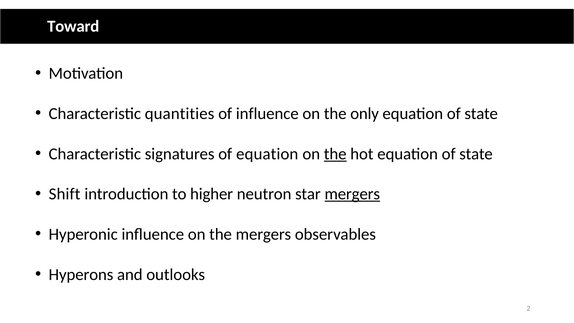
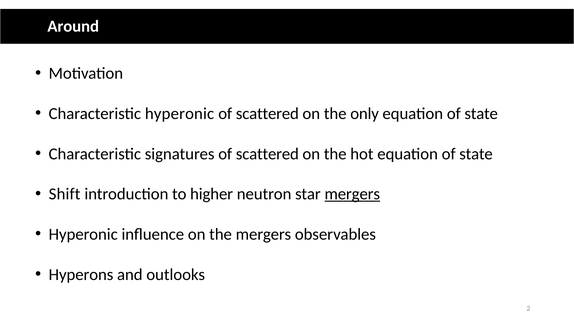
Toward: Toward -> Around
Characteristic quantities: quantities -> hyperonic
influence at (267, 114): influence -> scattered
signatures of equation: equation -> scattered
the at (335, 154) underline: present -> none
